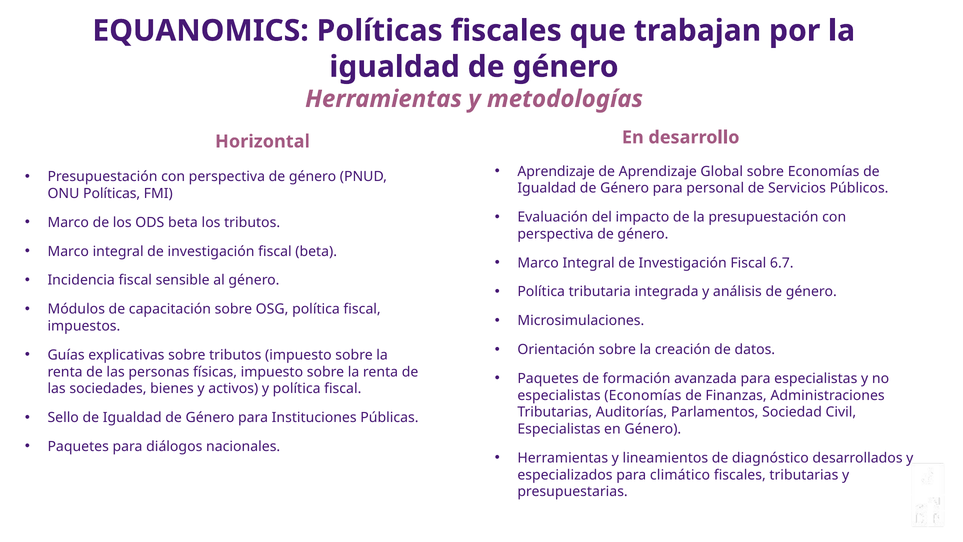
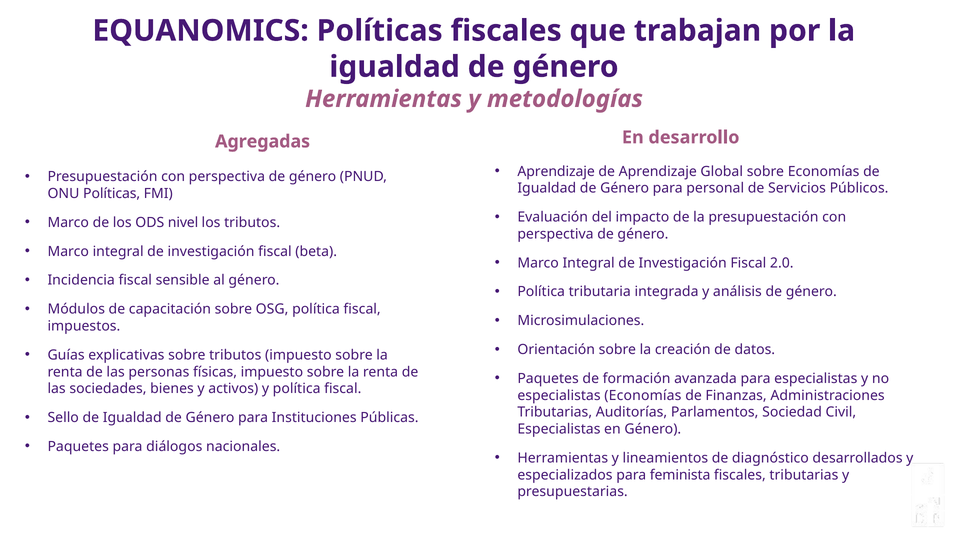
Horizontal: Horizontal -> Agregadas
ODS beta: beta -> nivel
6.7: 6.7 -> 2.0
climático: climático -> feminista
